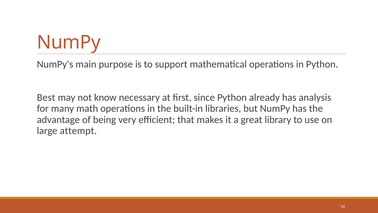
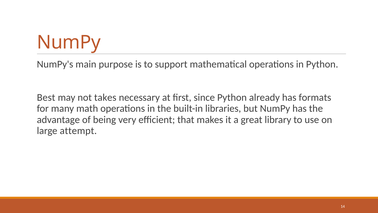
know: know -> takes
analysis: analysis -> formats
